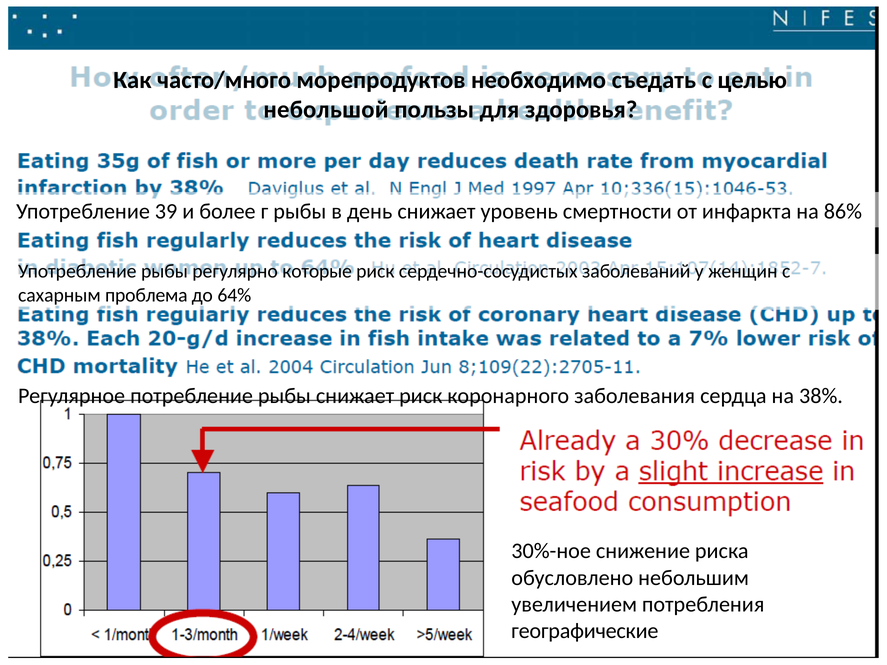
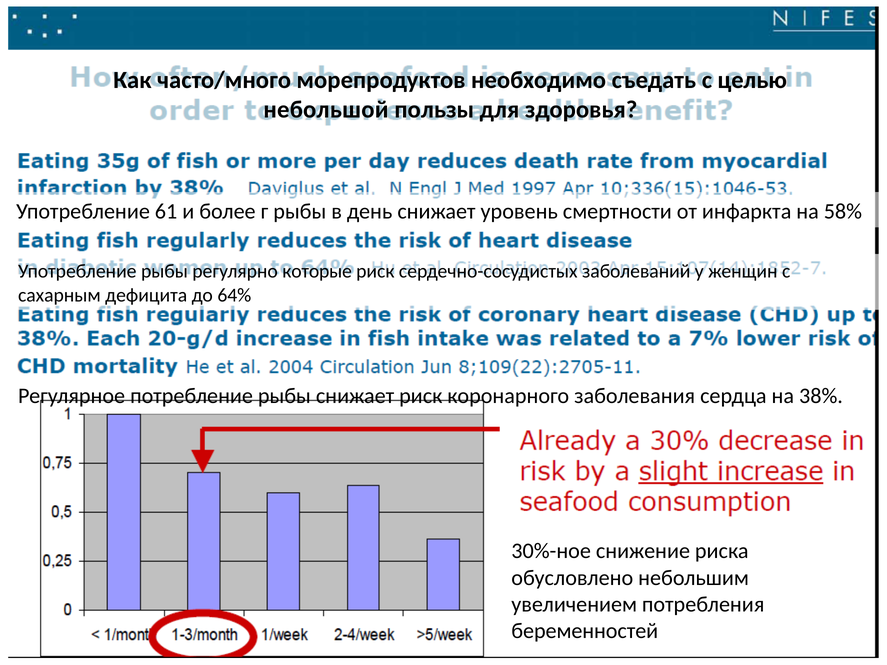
39: 39 -> 61
86%: 86% -> 58%
проблема: проблема -> дефицита
географические: географические -> беременностей
